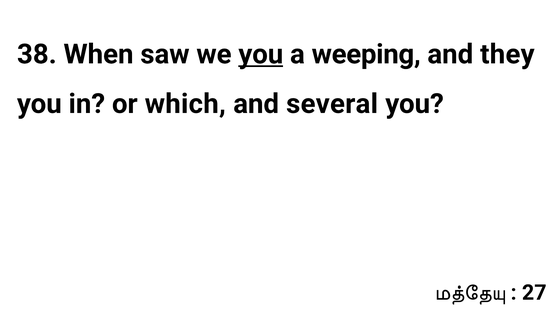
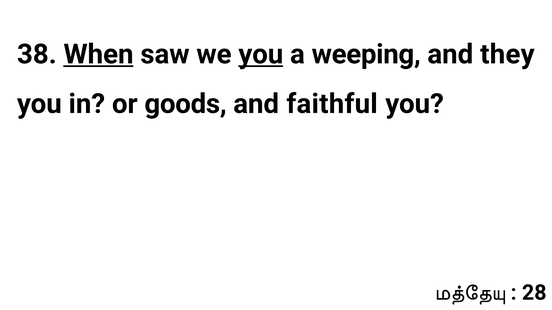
When underline: none -> present
which: which -> goods
several: several -> faithful
27: 27 -> 28
